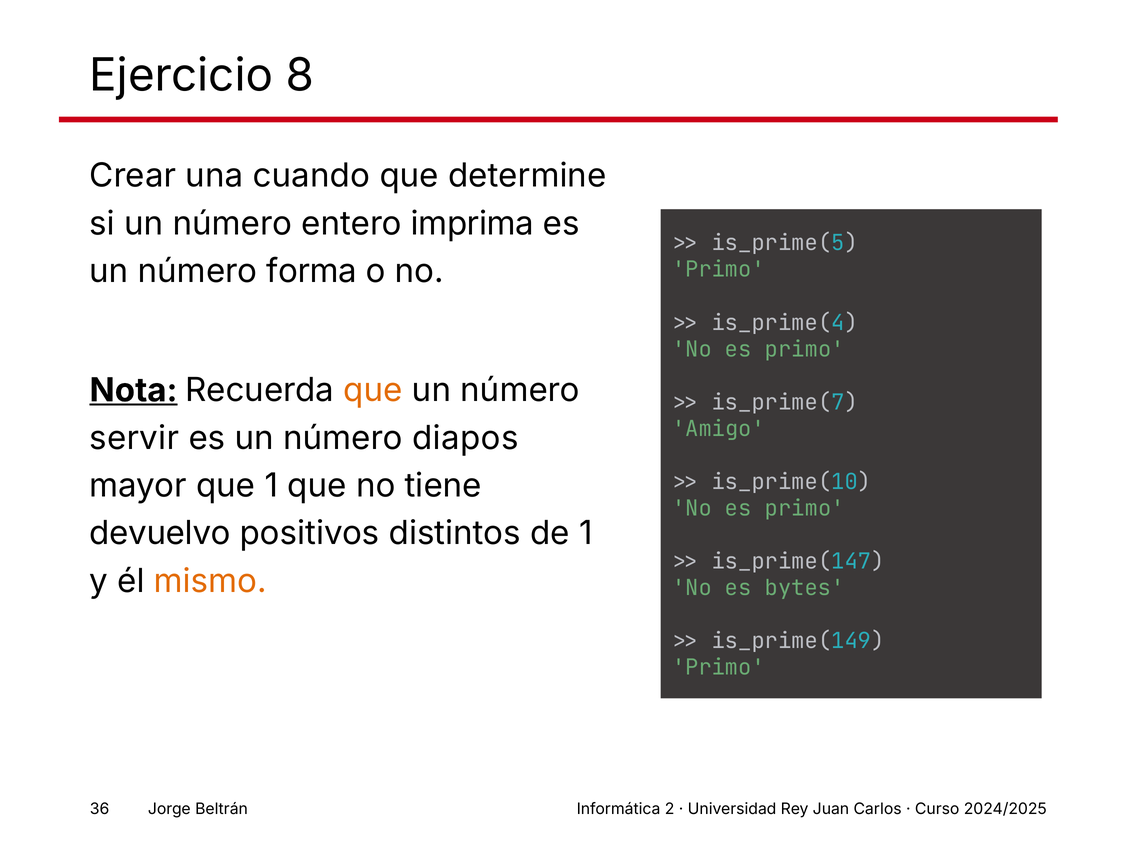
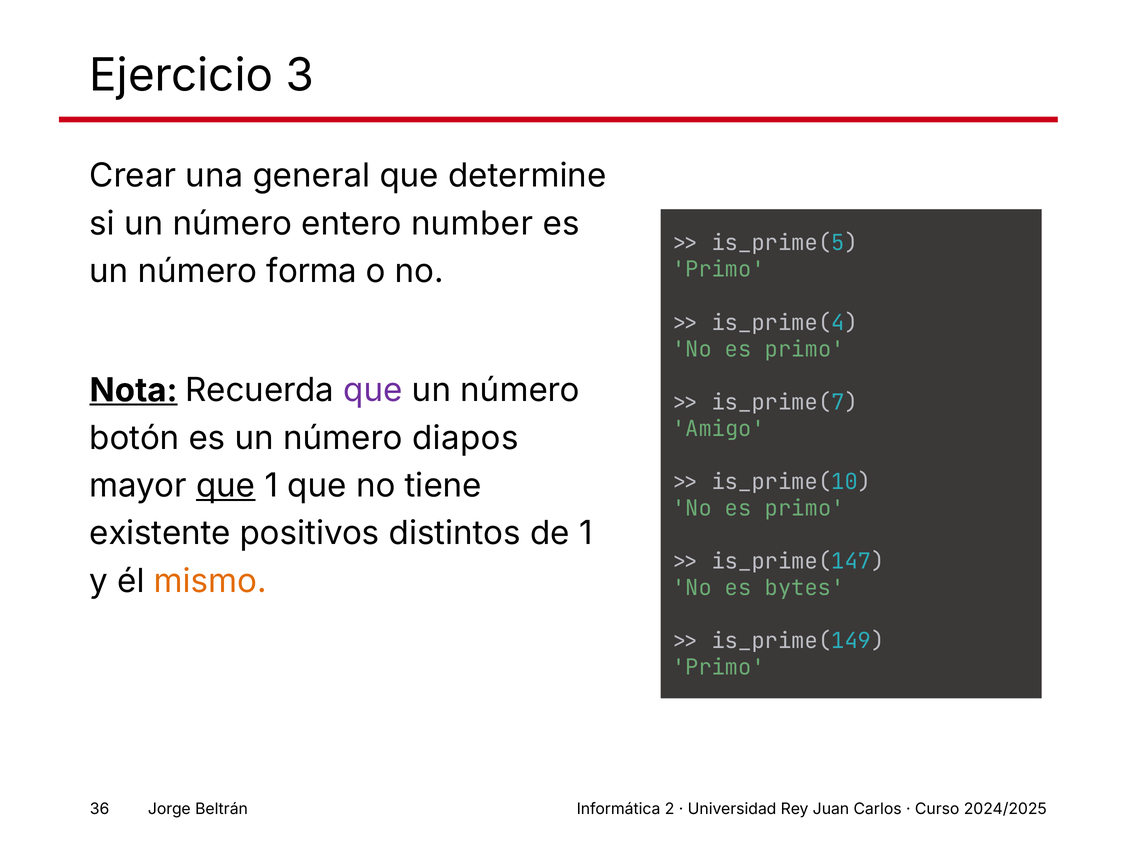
8: 8 -> 3
cuando: cuando -> general
imprima: imprima -> number
que at (373, 390) colour: orange -> purple
servir: servir -> botón
que at (226, 486) underline: none -> present
devuelvo: devuelvo -> existente
